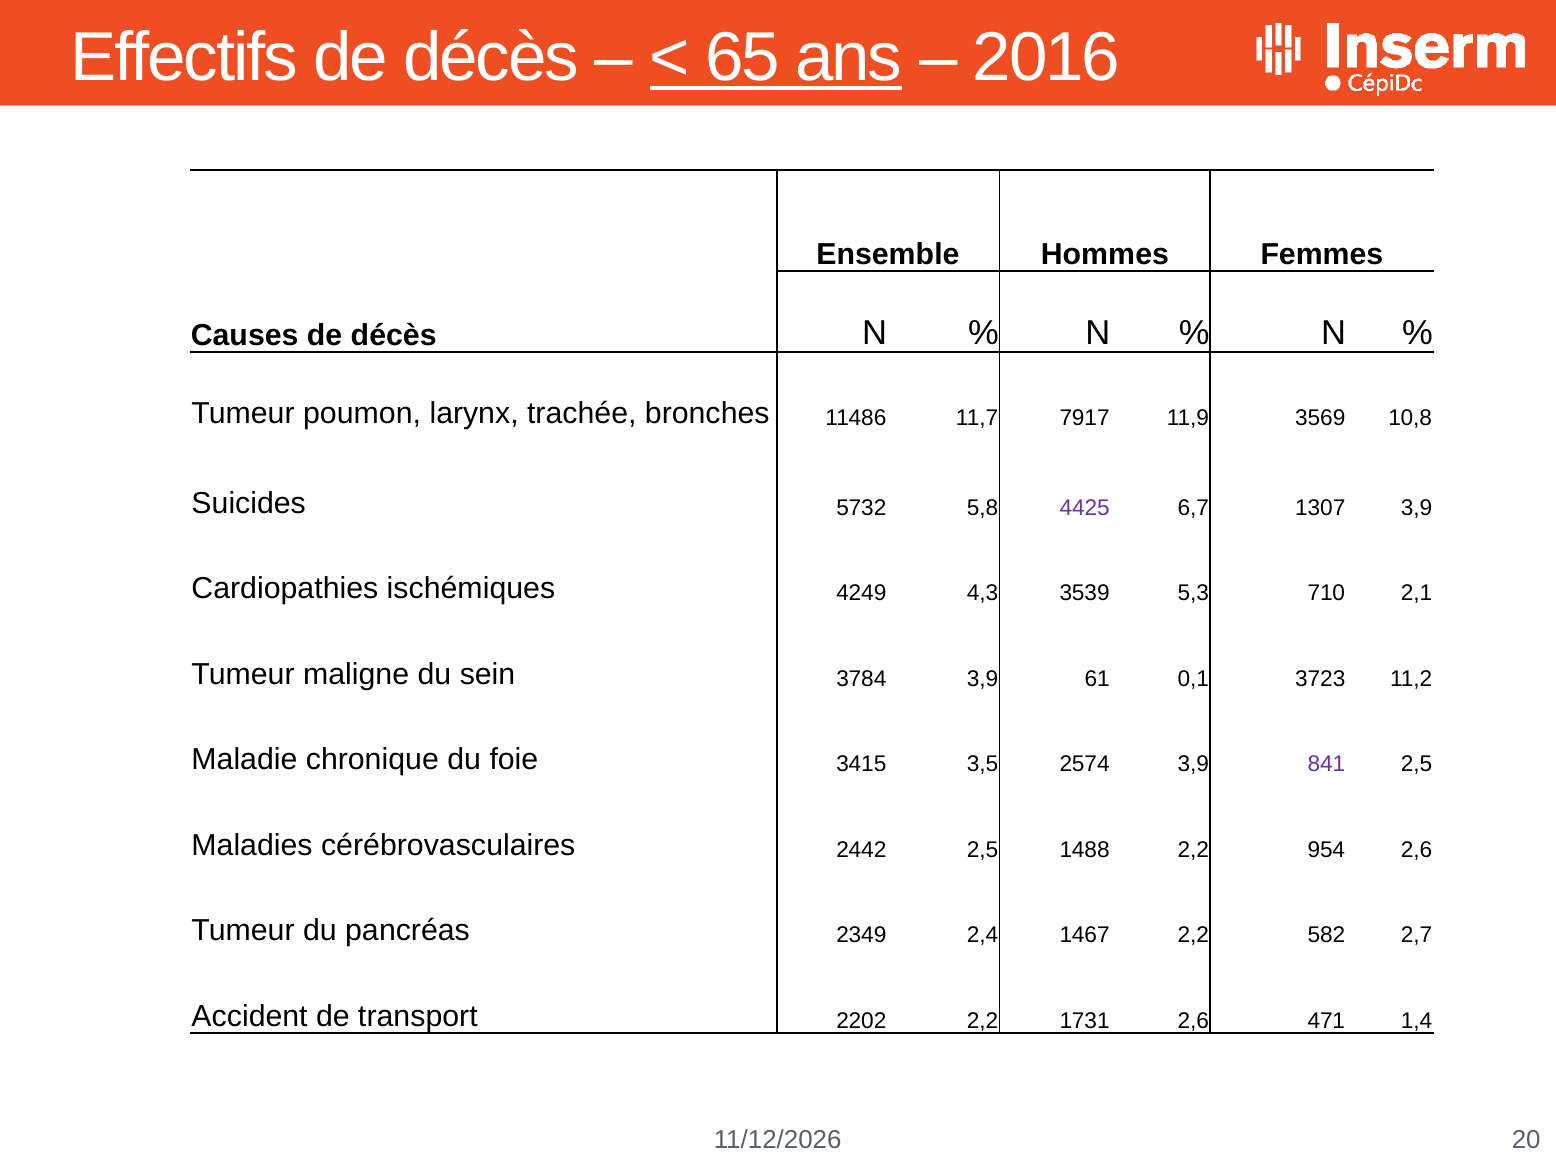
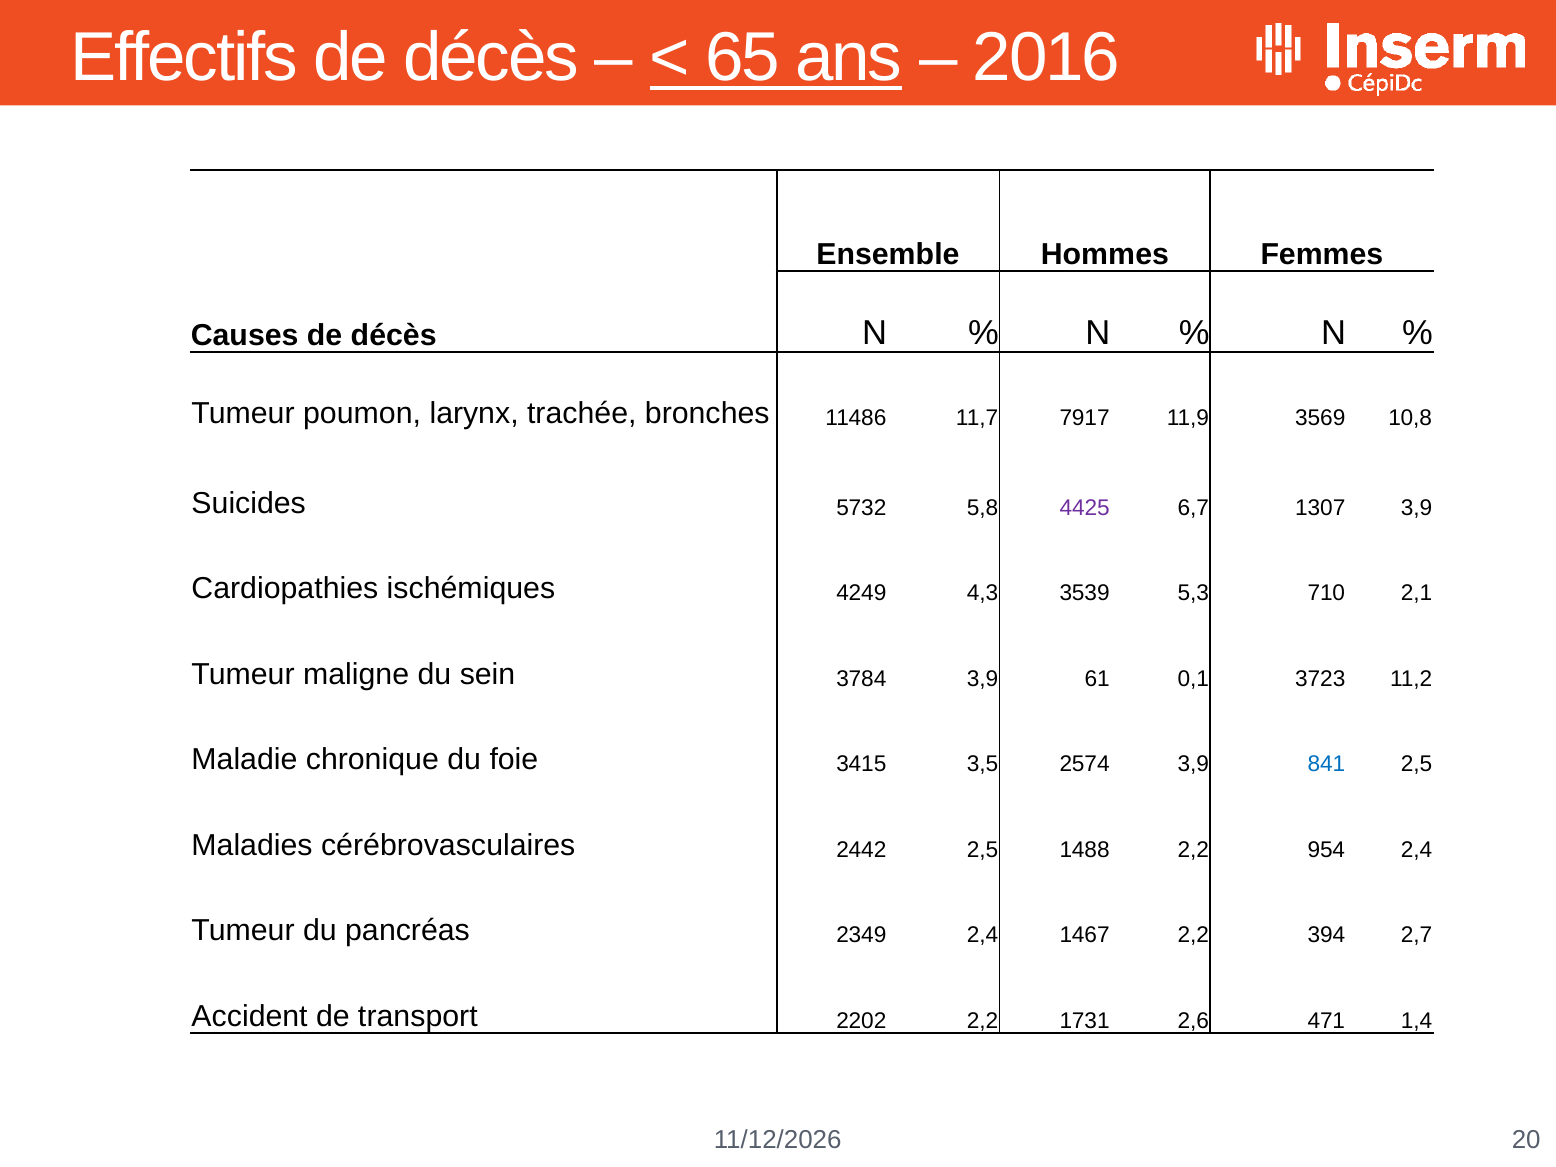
841 colour: purple -> blue
954 2,6: 2,6 -> 2,4
582: 582 -> 394
